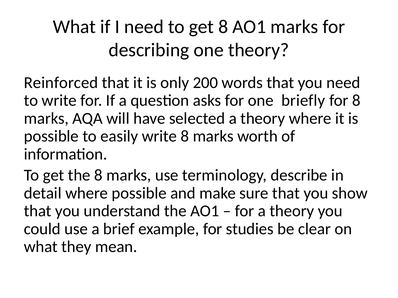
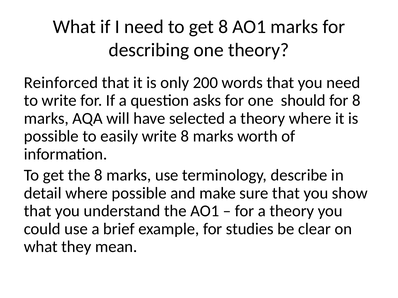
briefly: briefly -> should
